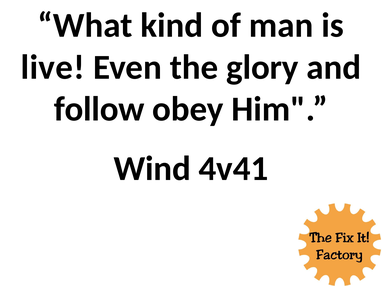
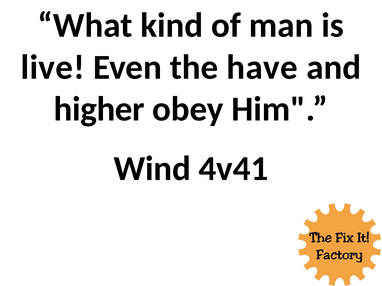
glory: glory -> have
follow: follow -> higher
